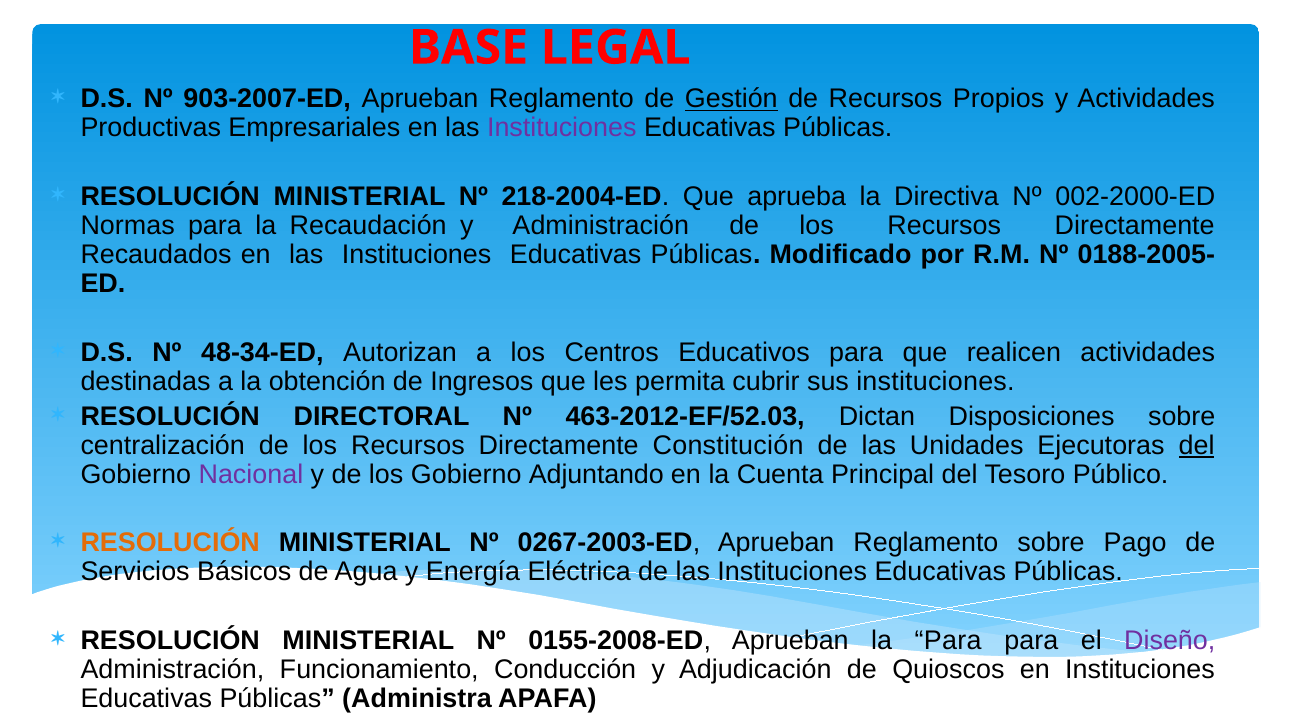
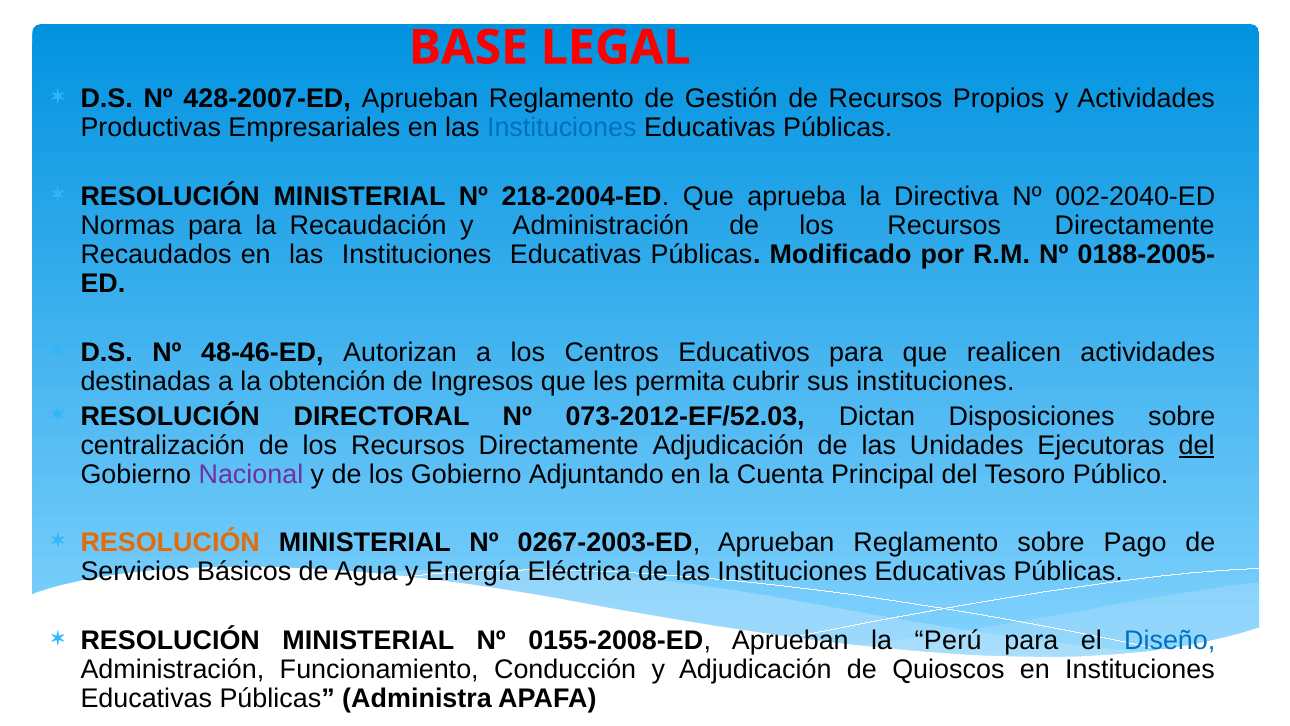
903-2007-ED: 903-2007-ED -> 428-2007-ED
Gestión underline: present -> none
Instituciones at (562, 128) colour: purple -> blue
002-2000-ED: 002-2000-ED -> 002-2040-ED
48-34-ED: 48-34-ED -> 48-46-ED
463-2012-EF/52.03: 463-2012-EF/52.03 -> 073-2012-EF/52.03
Directamente Constitución: Constitución -> Adjudicación
la Para: Para -> Perú
Diseño colour: purple -> blue
